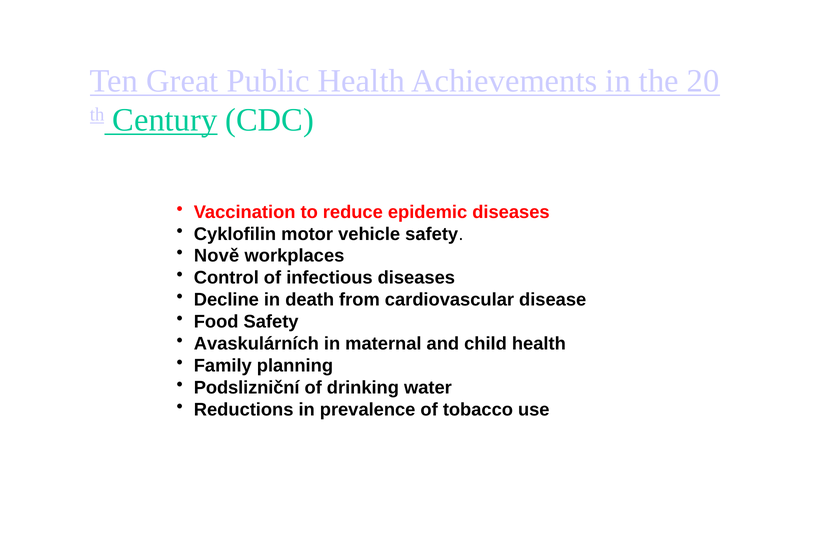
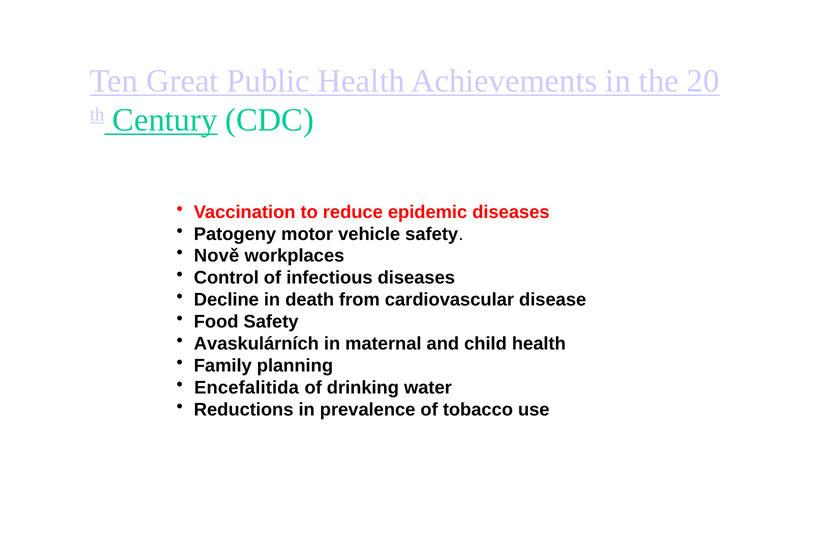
Cyklofilin: Cyklofilin -> Patogeny
Podslizniční: Podslizniční -> Encefalitida
